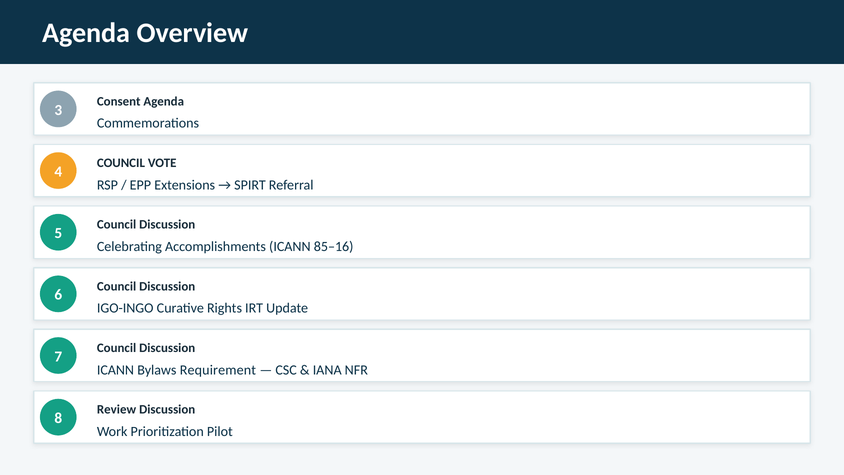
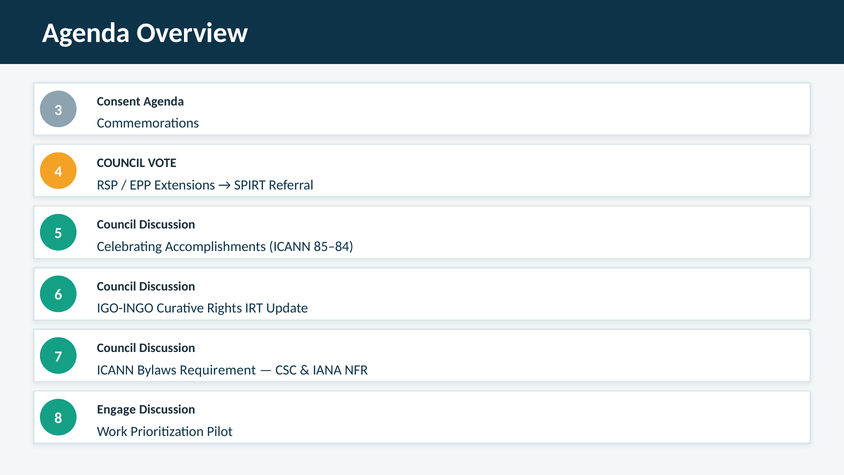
85–16: 85–16 -> 85–84
Review: Review -> Engage
